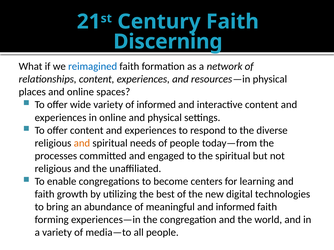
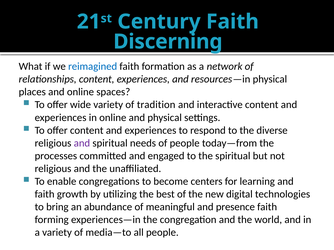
of informed: informed -> tradition
and at (82, 143) colour: orange -> purple
and informed: informed -> presence
